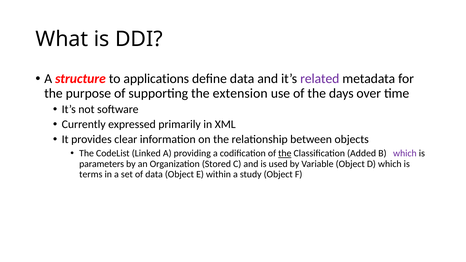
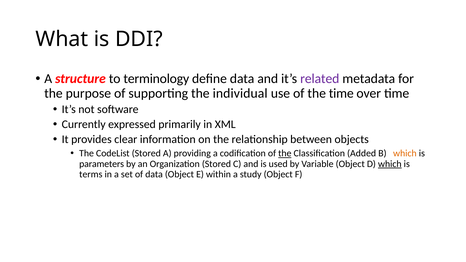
applications: applications -> terminology
extension: extension -> individual
the days: days -> time
CodeList Linked: Linked -> Stored
which at (405, 153) colour: purple -> orange
which at (390, 164) underline: none -> present
